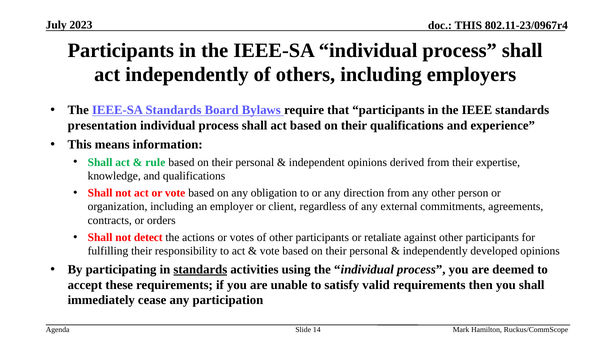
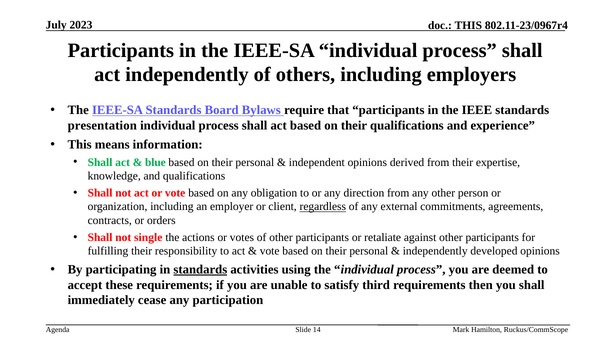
rule: rule -> blue
regardless underline: none -> present
detect: detect -> single
valid: valid -> third
